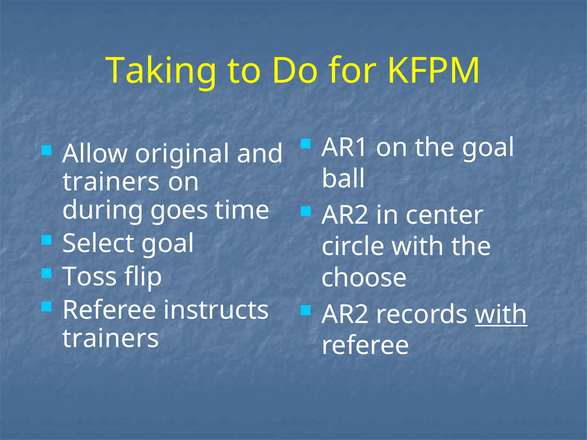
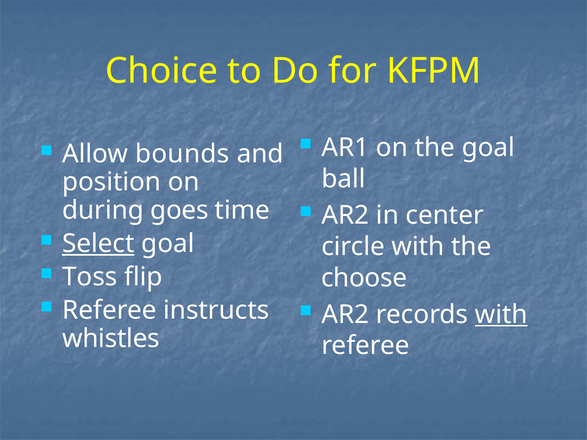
Taking: Taking -> Choice
original: original -> bounds
trainers at (111, 182): trainers -> position
Select underline: none -> present
trainers at (111, 339): trainers -> whistles
